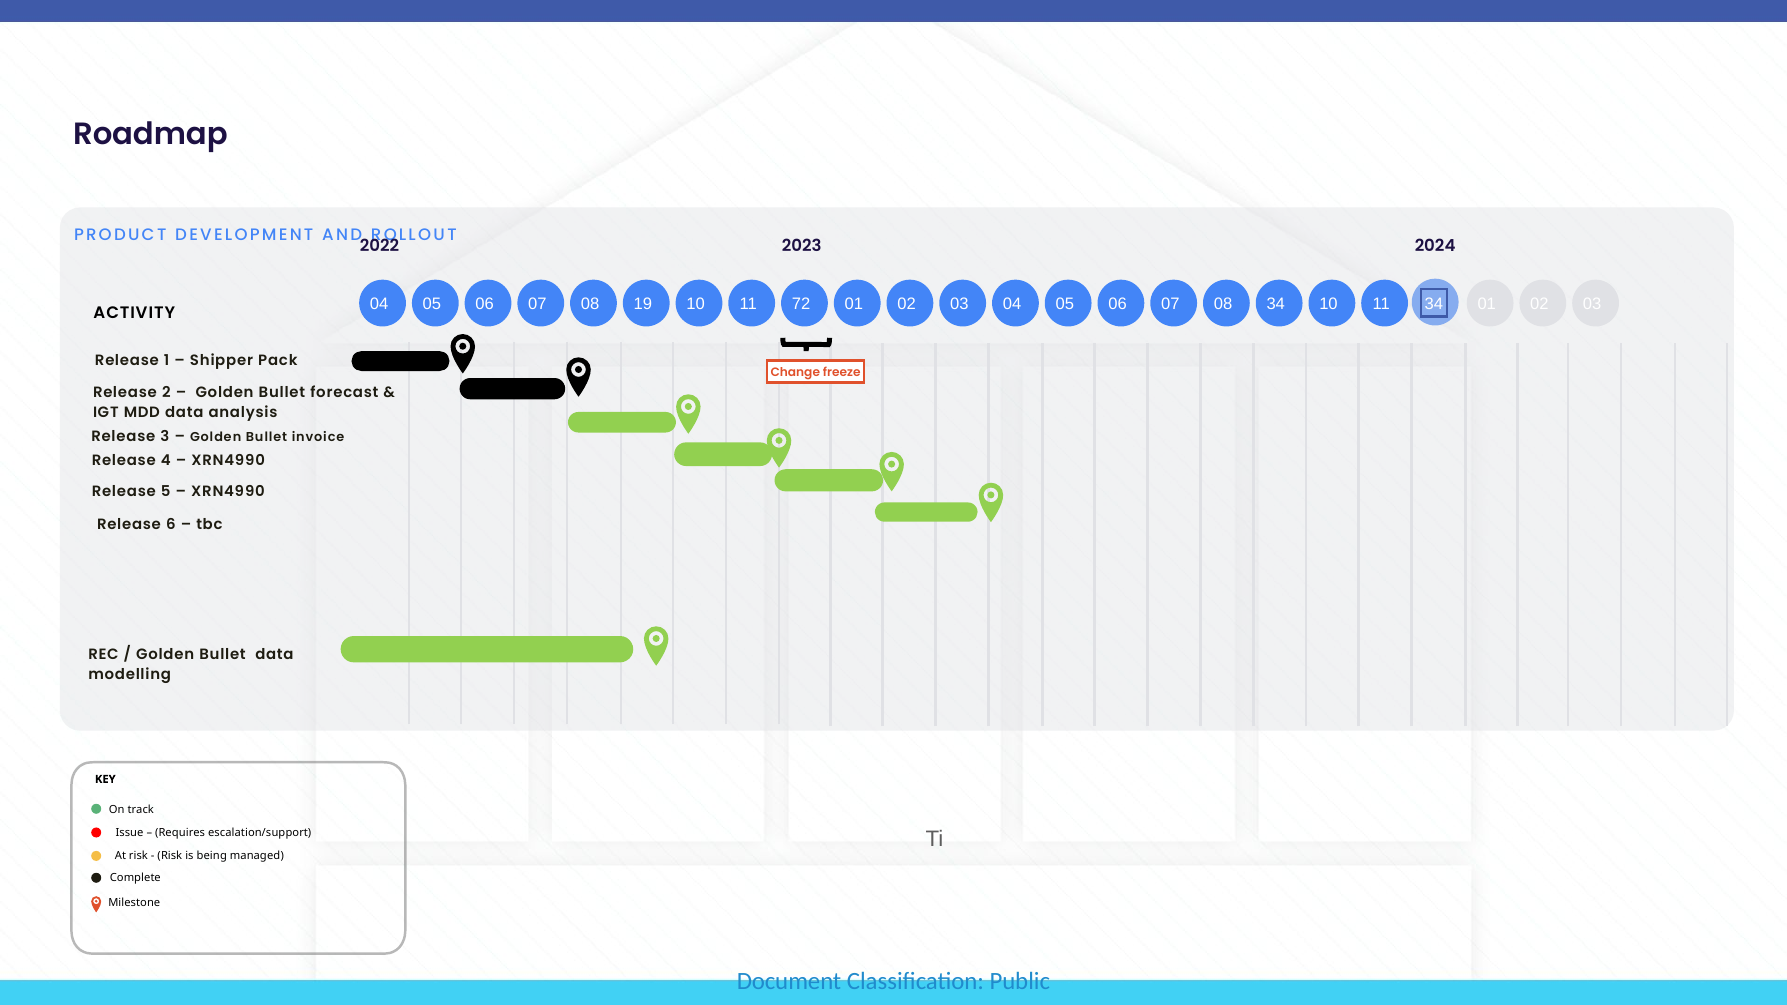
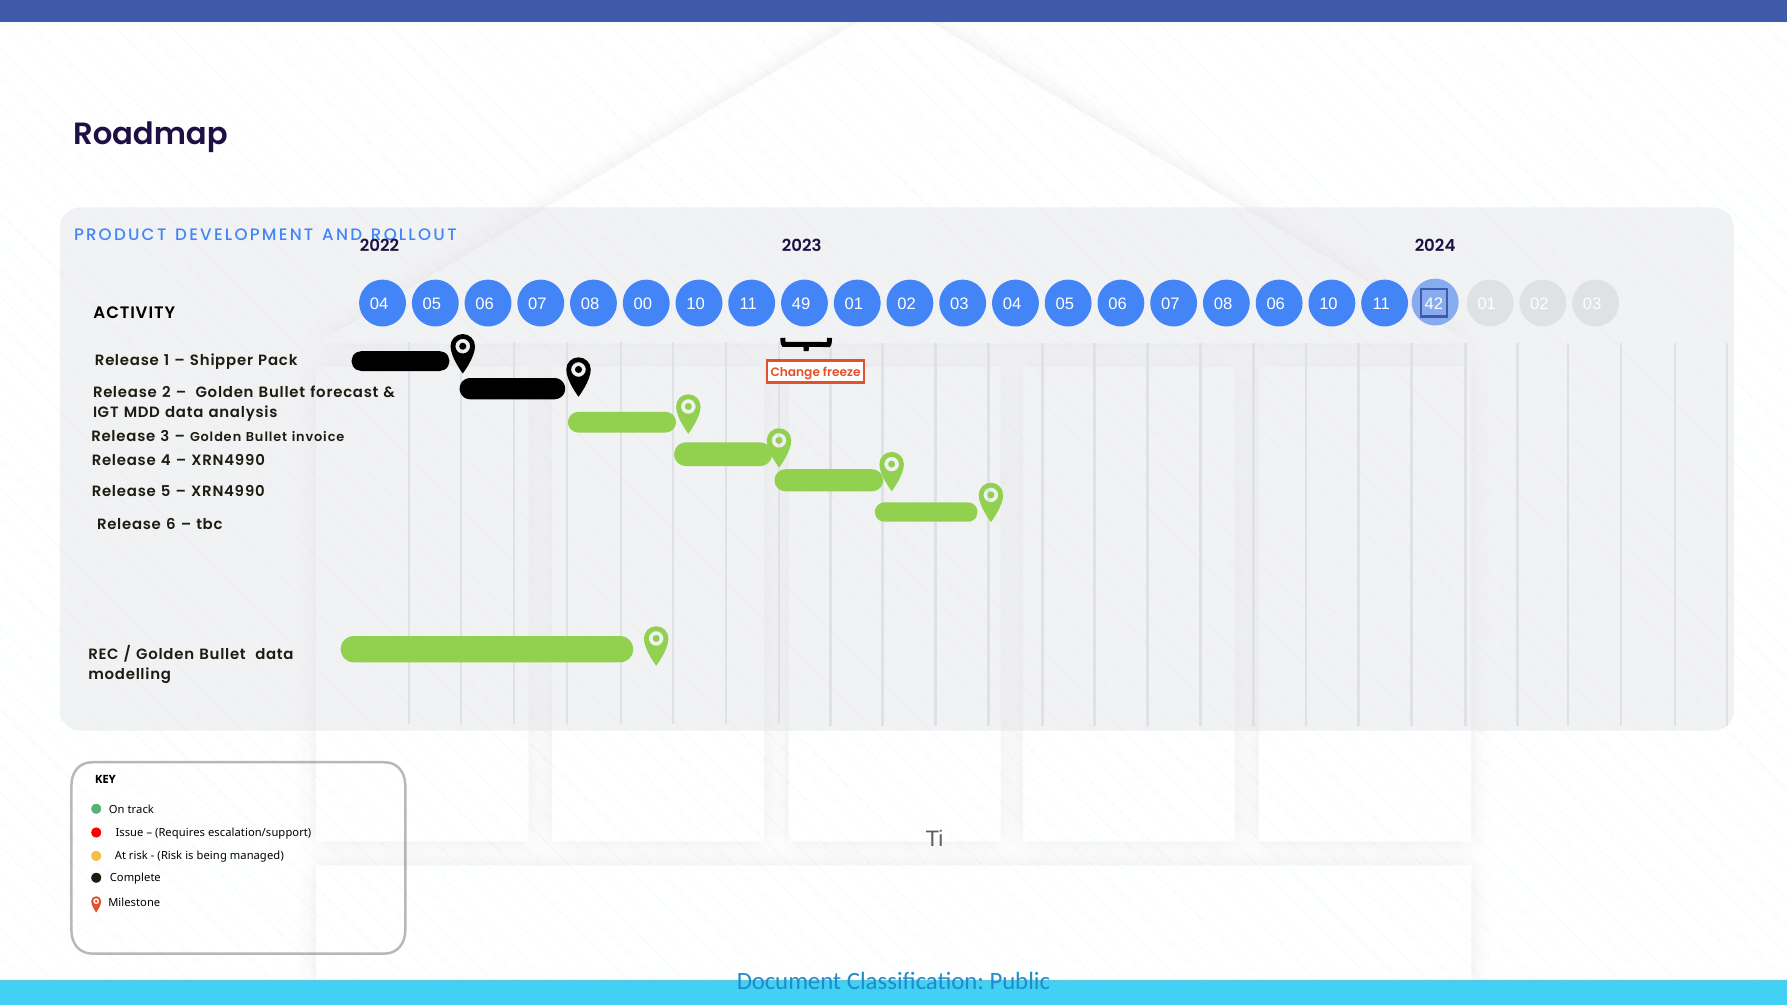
19: 19 -> 00
72: 72 -> 49
08 34: 34 -> 06
11 34: 34 -> 42
